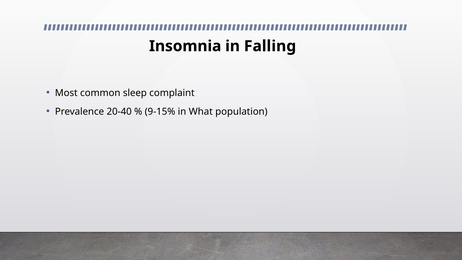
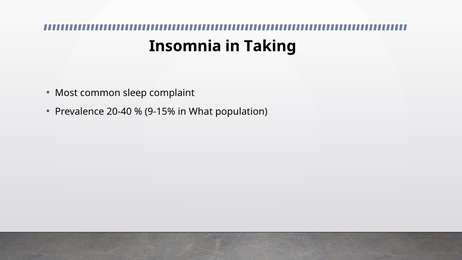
Falling: Falling -> Taking
